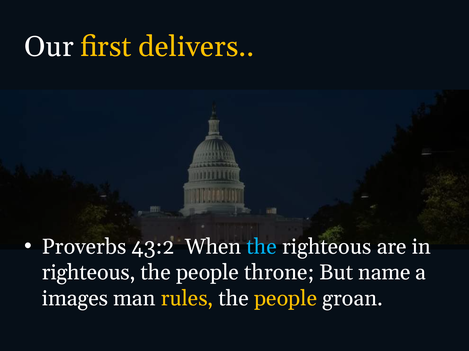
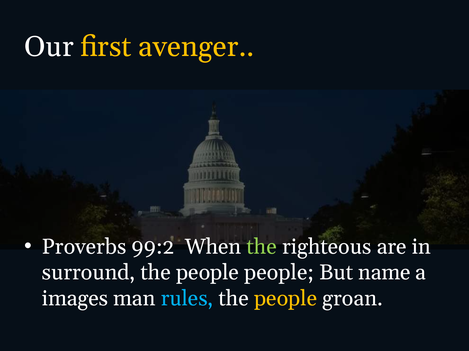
delivers: delivers -> avenger
43:2: 43:2 -> 99:2
the at (262, 247) colour: light blue -> light green
righteous at (89, 273): righteous -> surround
people throne: throne -> people
rules colour: yellow -> light blue
